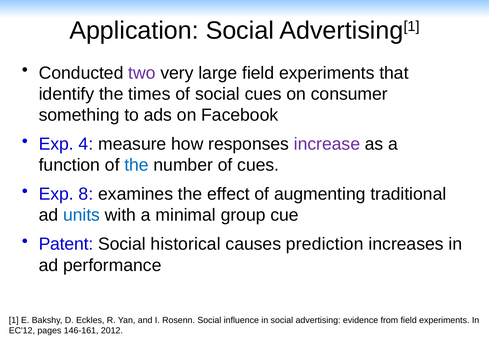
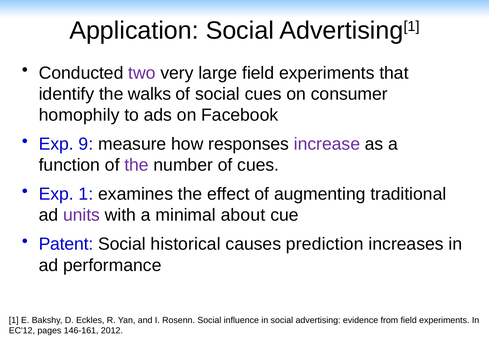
times: times -> walks
something: something -> homophily
4: 4 -> 9
the at (137, 165) colour: blue -> purple
Exp 8: 8 -> 1
units colour: blue -> purple
group: group -> about
